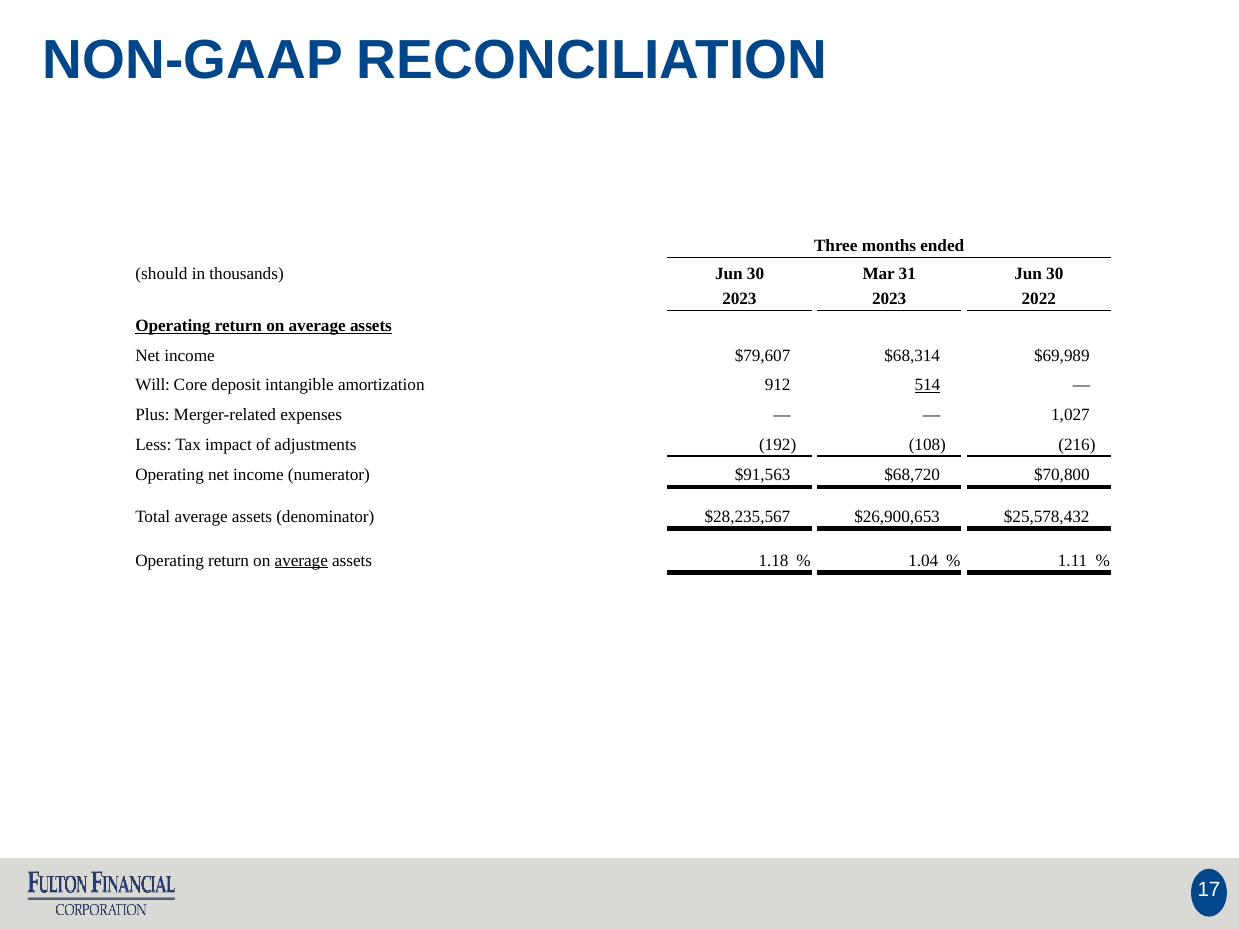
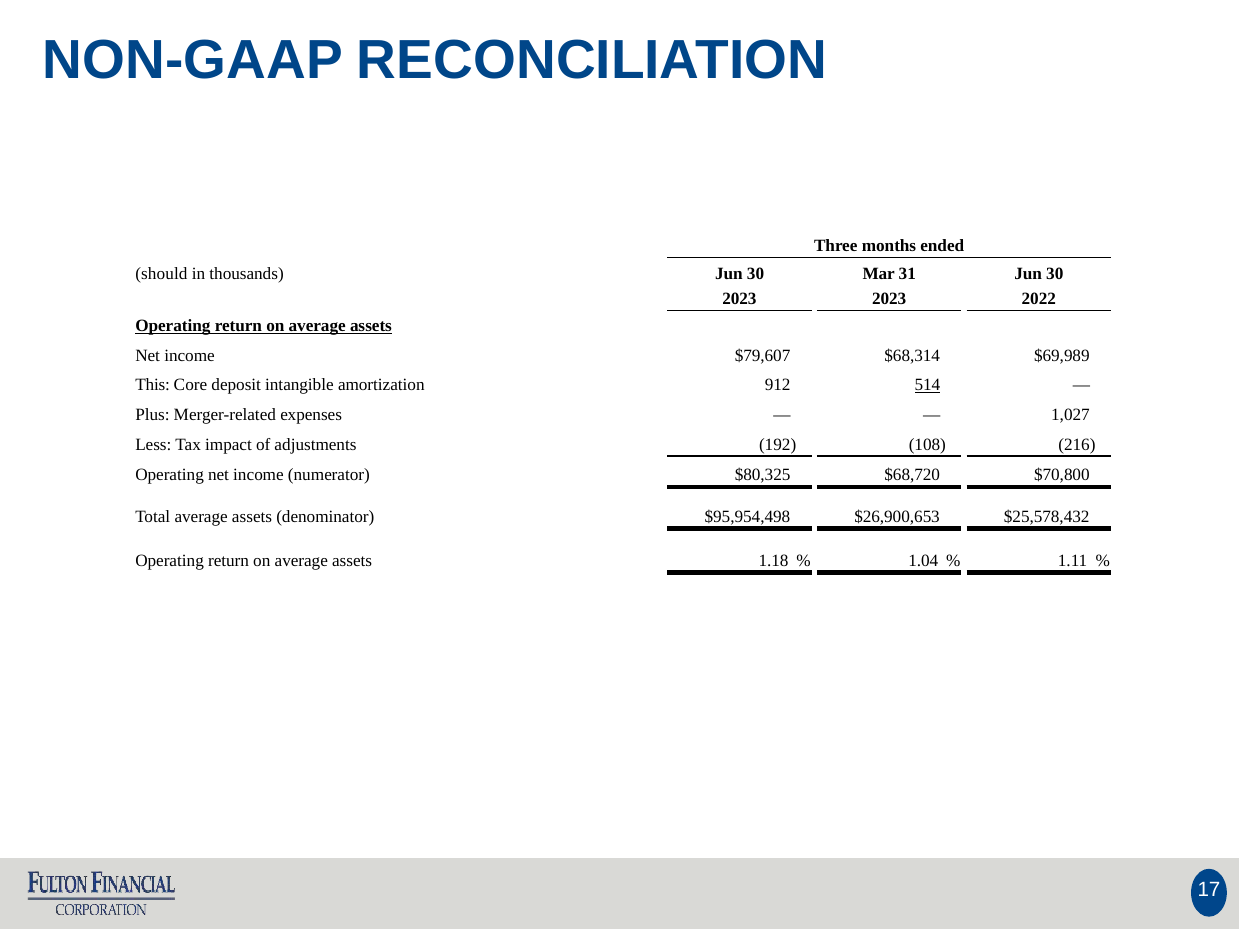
Will: Will -> This
$91,563: $91,563 -> $80,325
$28,235,567: $28,235,567 -> $95,954,498
average at (301, 561) underline: present -> none
